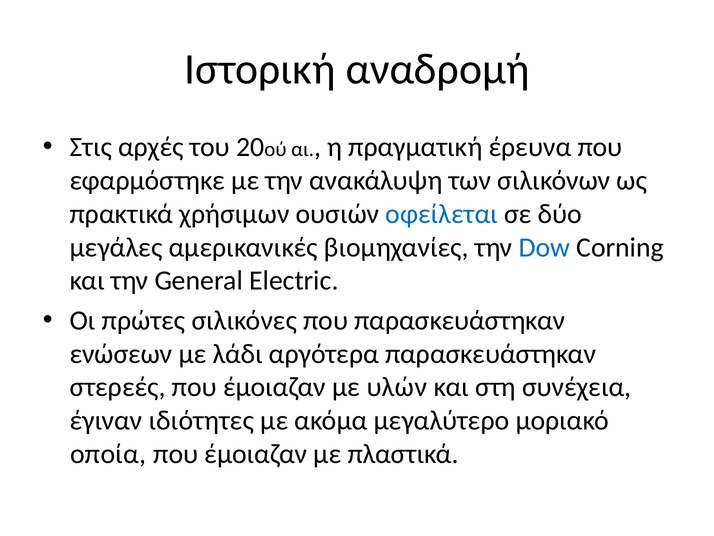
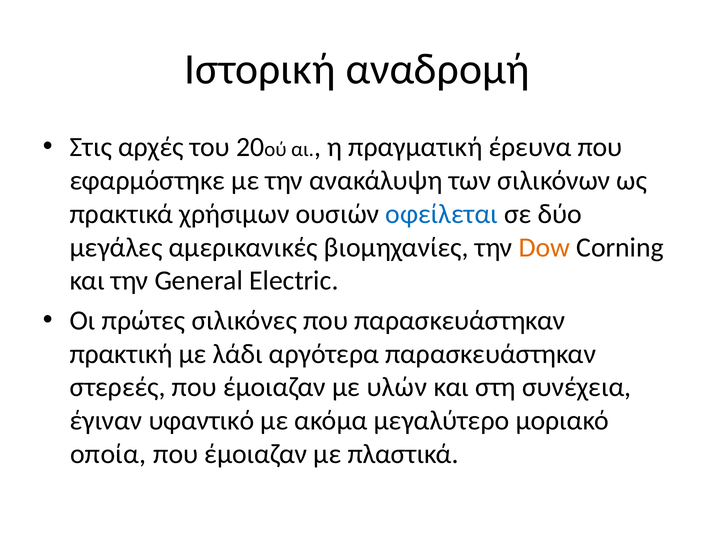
Dow colour: blue -> orange
ενώσεων: ενώσεων -> πρακτική
ιδιότητες: ιδιότητες -> υφαντικό
